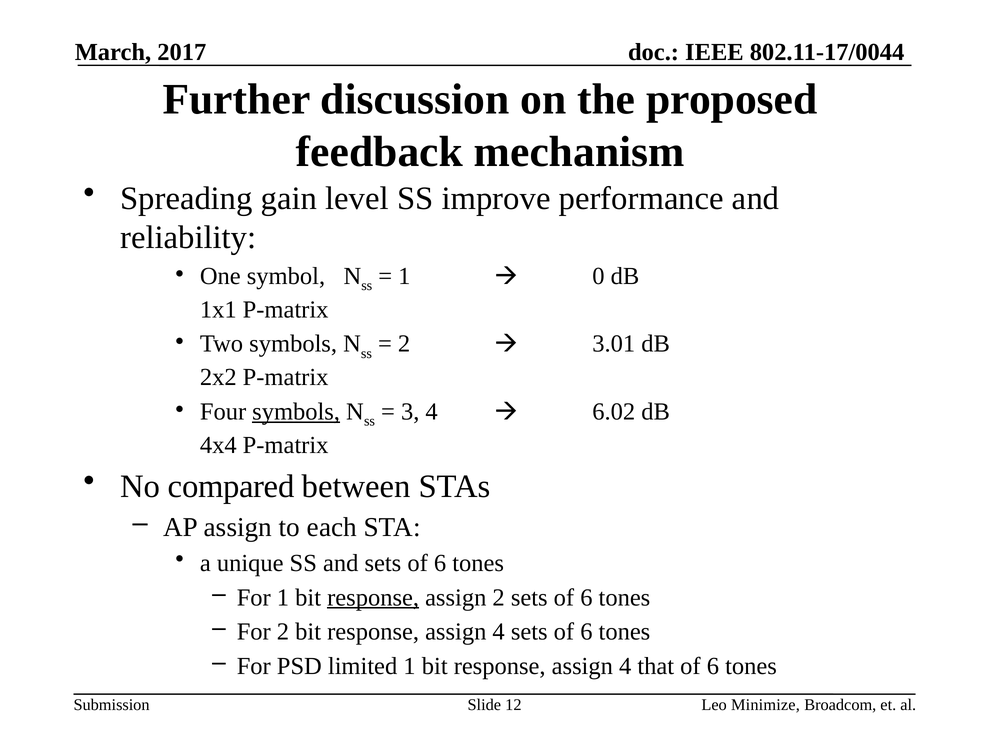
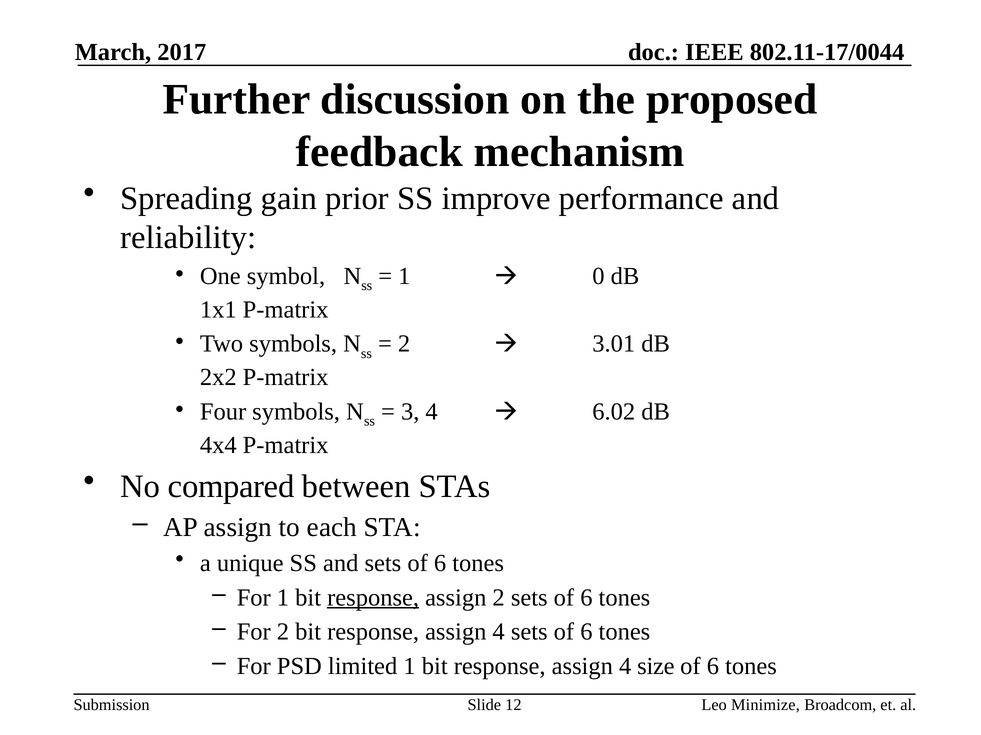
level: level -> prior
symbols at (296, 412) underline: present -> none
that: that -> size
